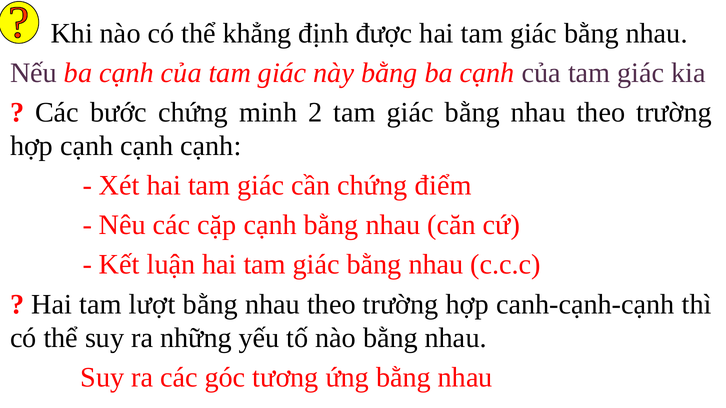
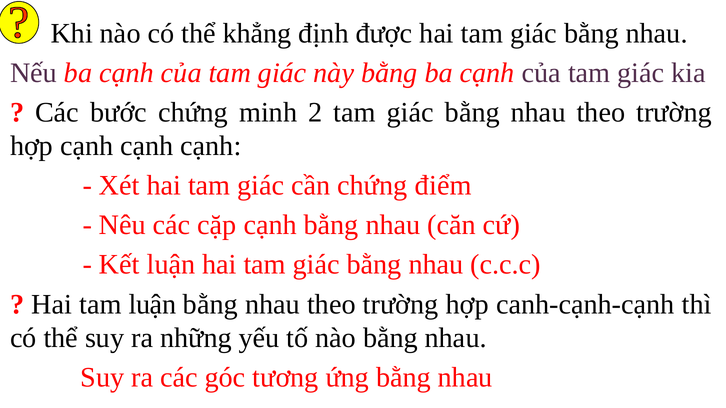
tam lượt: lượt -> luận
